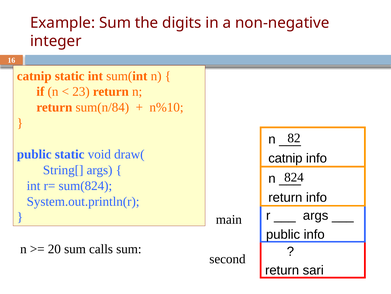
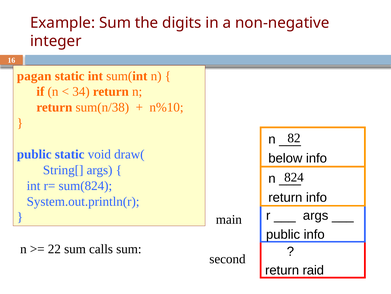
catnip at (34, 76): catnip -> pagan
23: 23 -> 34
sum(n/84: sum(n/84 -> sum(n/38
catnip at (285, 158): catnip -> below
20: 20 -> 22
sari: sari -> raid
